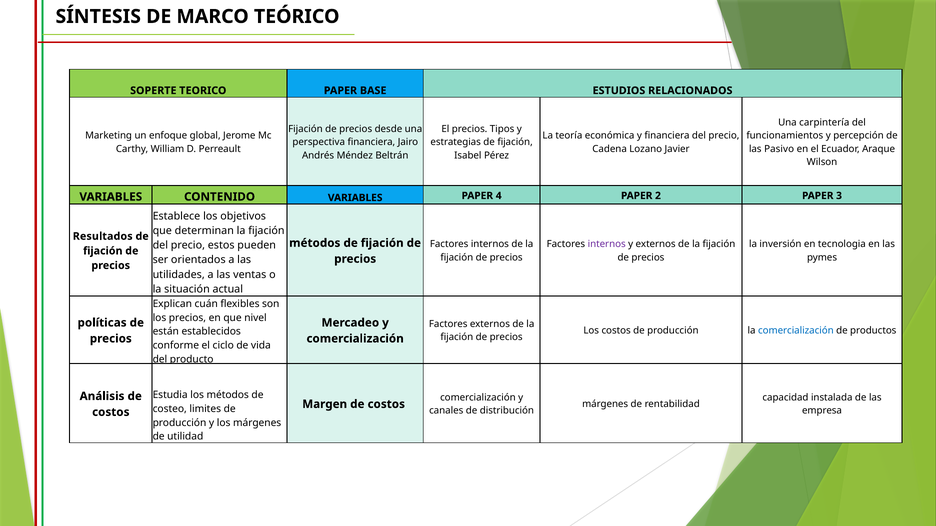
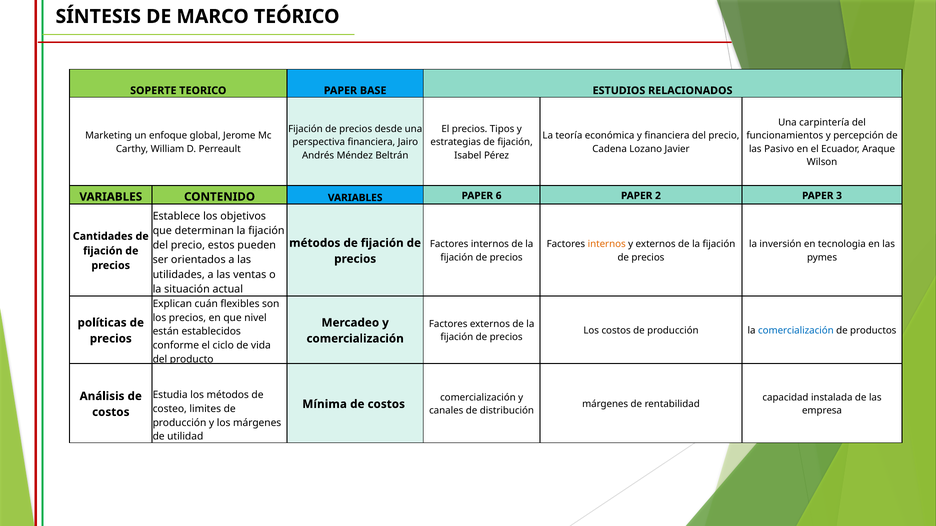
4: 4 -> 6
Resultados: Resultados -> Cantidades
internos at (607, 244) colour: purple -> orange
Margen: Margen -> Mínima
